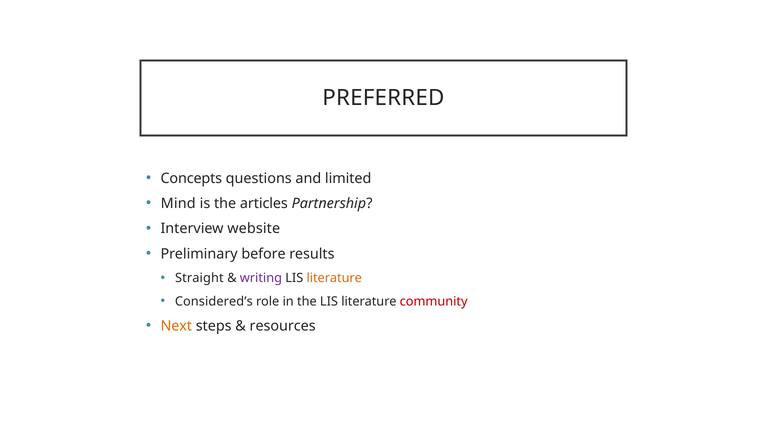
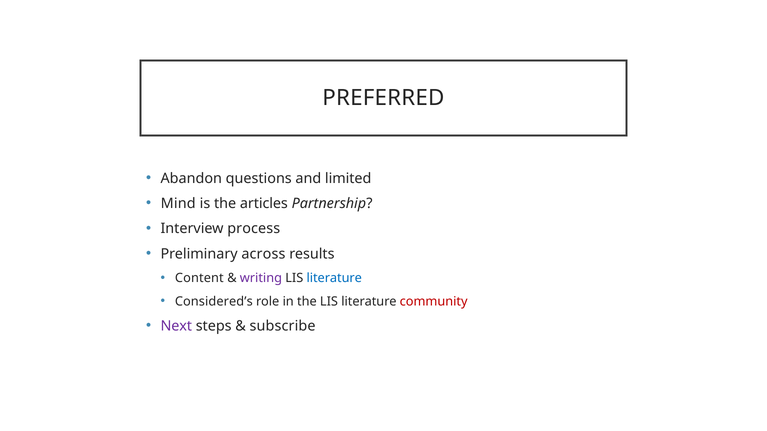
Concepts: Concepts -> Abandon
website: website -> process
before: before -> across
Straight: Straight -> Content
literature at (334, 278) colour: orange -> blue
Next colour: orange -> purple
resources: resources -> subscribe
